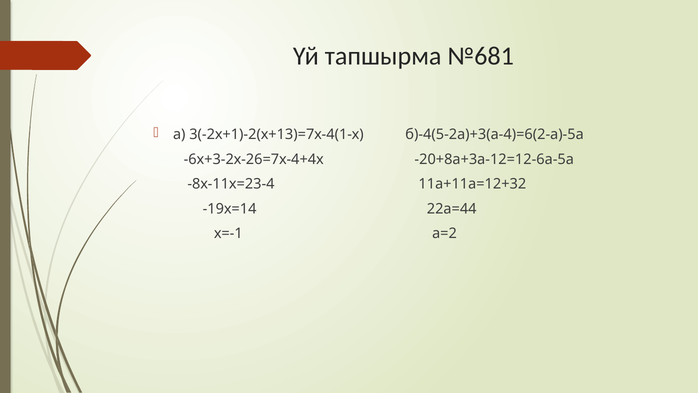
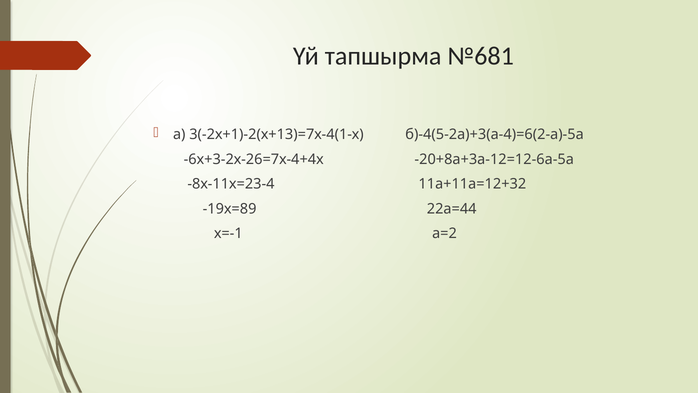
-19х=14: -19х=14 -> -19х=89
